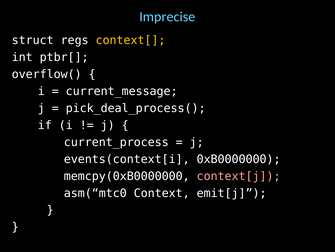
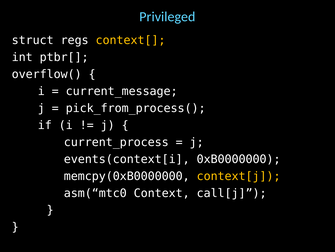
Imprecise: Imprecise -> Privileged
pick_deal_process(: pick_deal_process( -> pick_from_process(
context[j colour: pink -> yellow
emit[j: emit[j -> call[j
